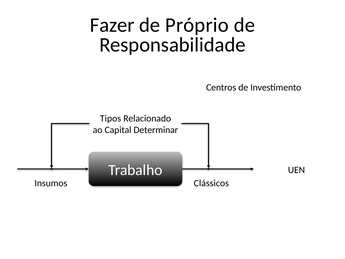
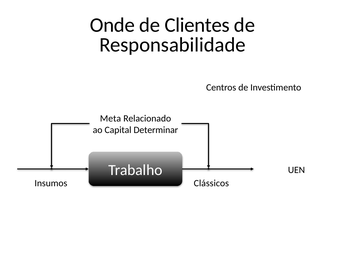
Fazer: Fazer -> Onde
Próprio: Próprio -> Clientes
Tipos: Tipos -> Meta
